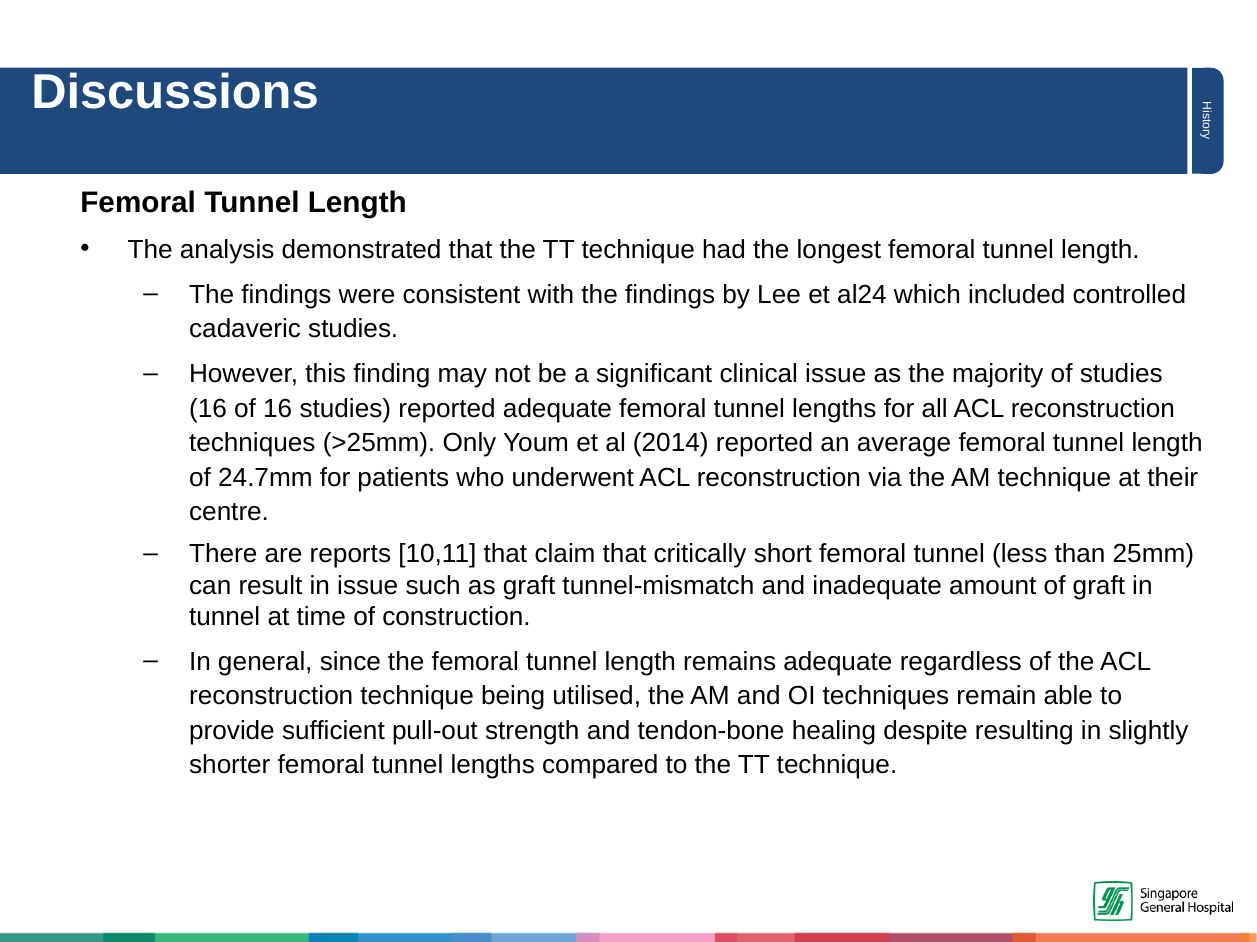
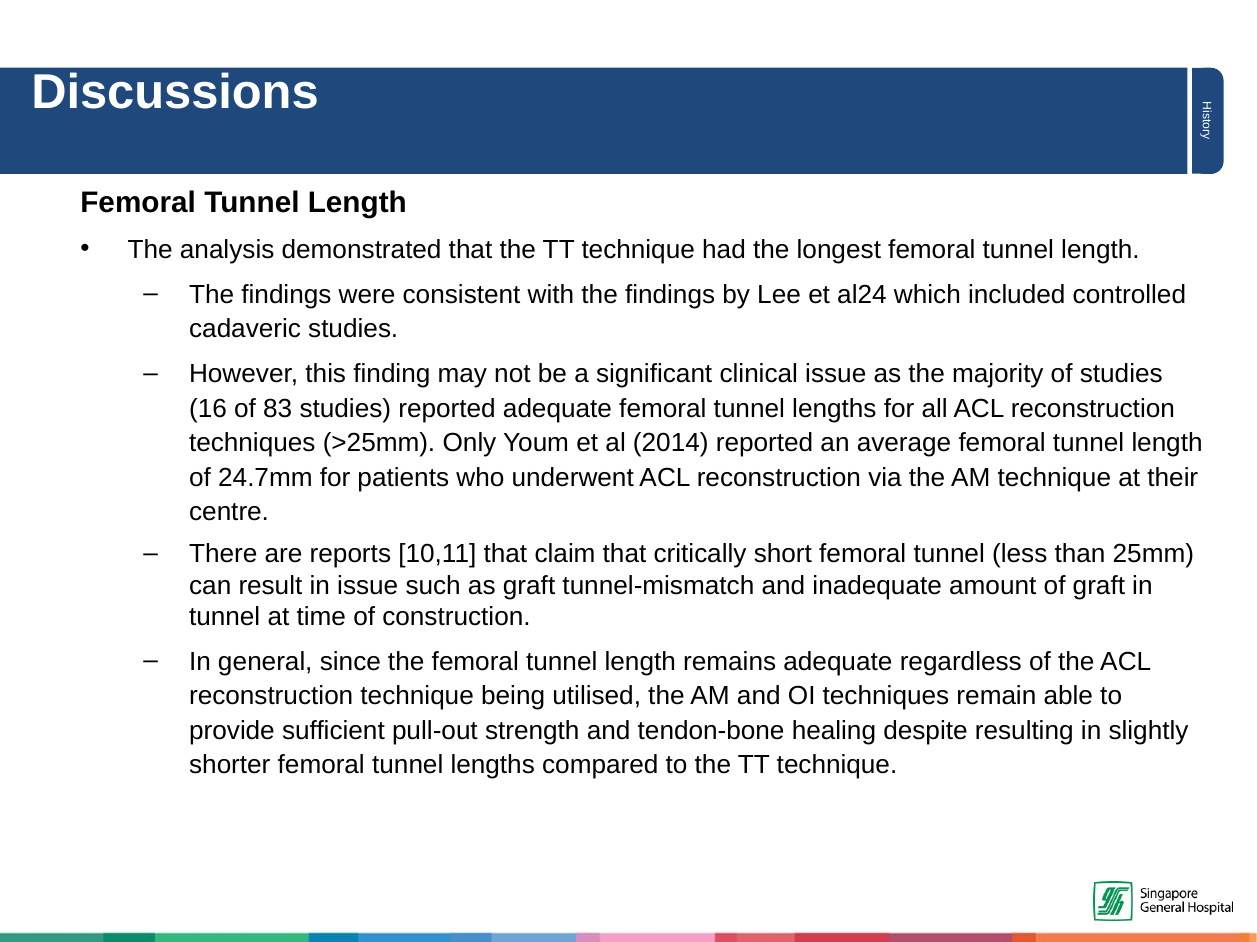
of 16: 16 -> 83
